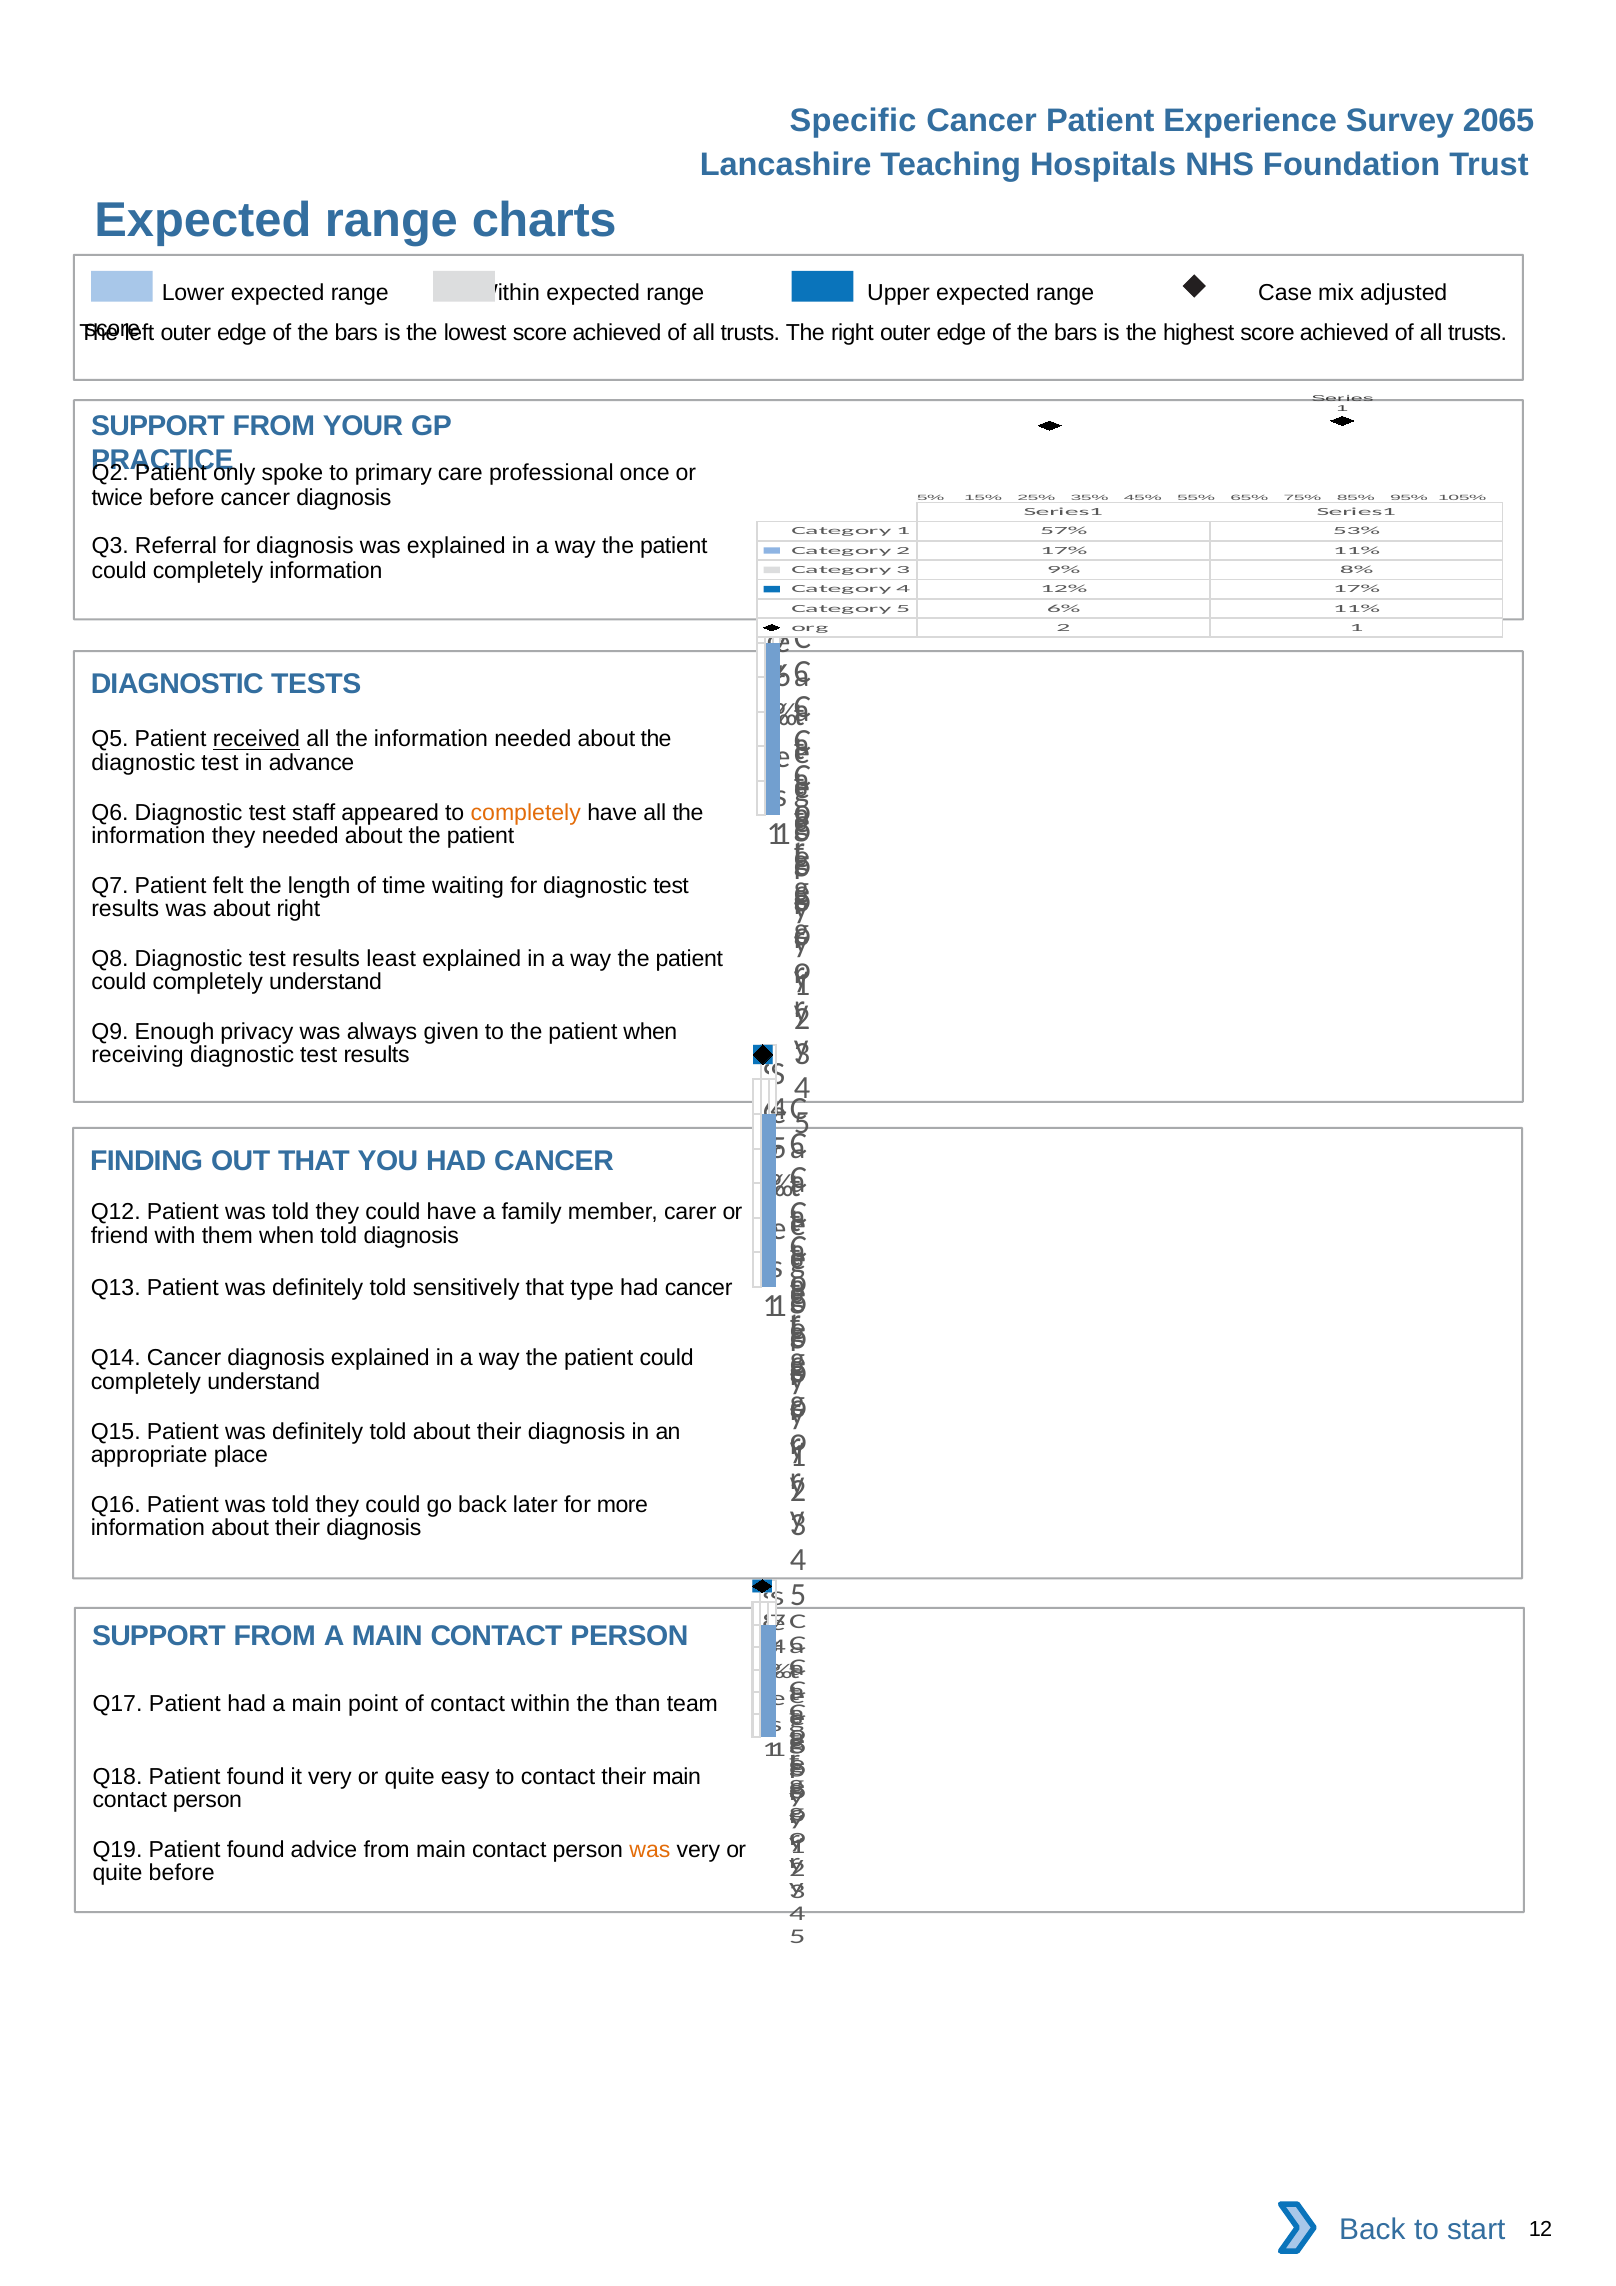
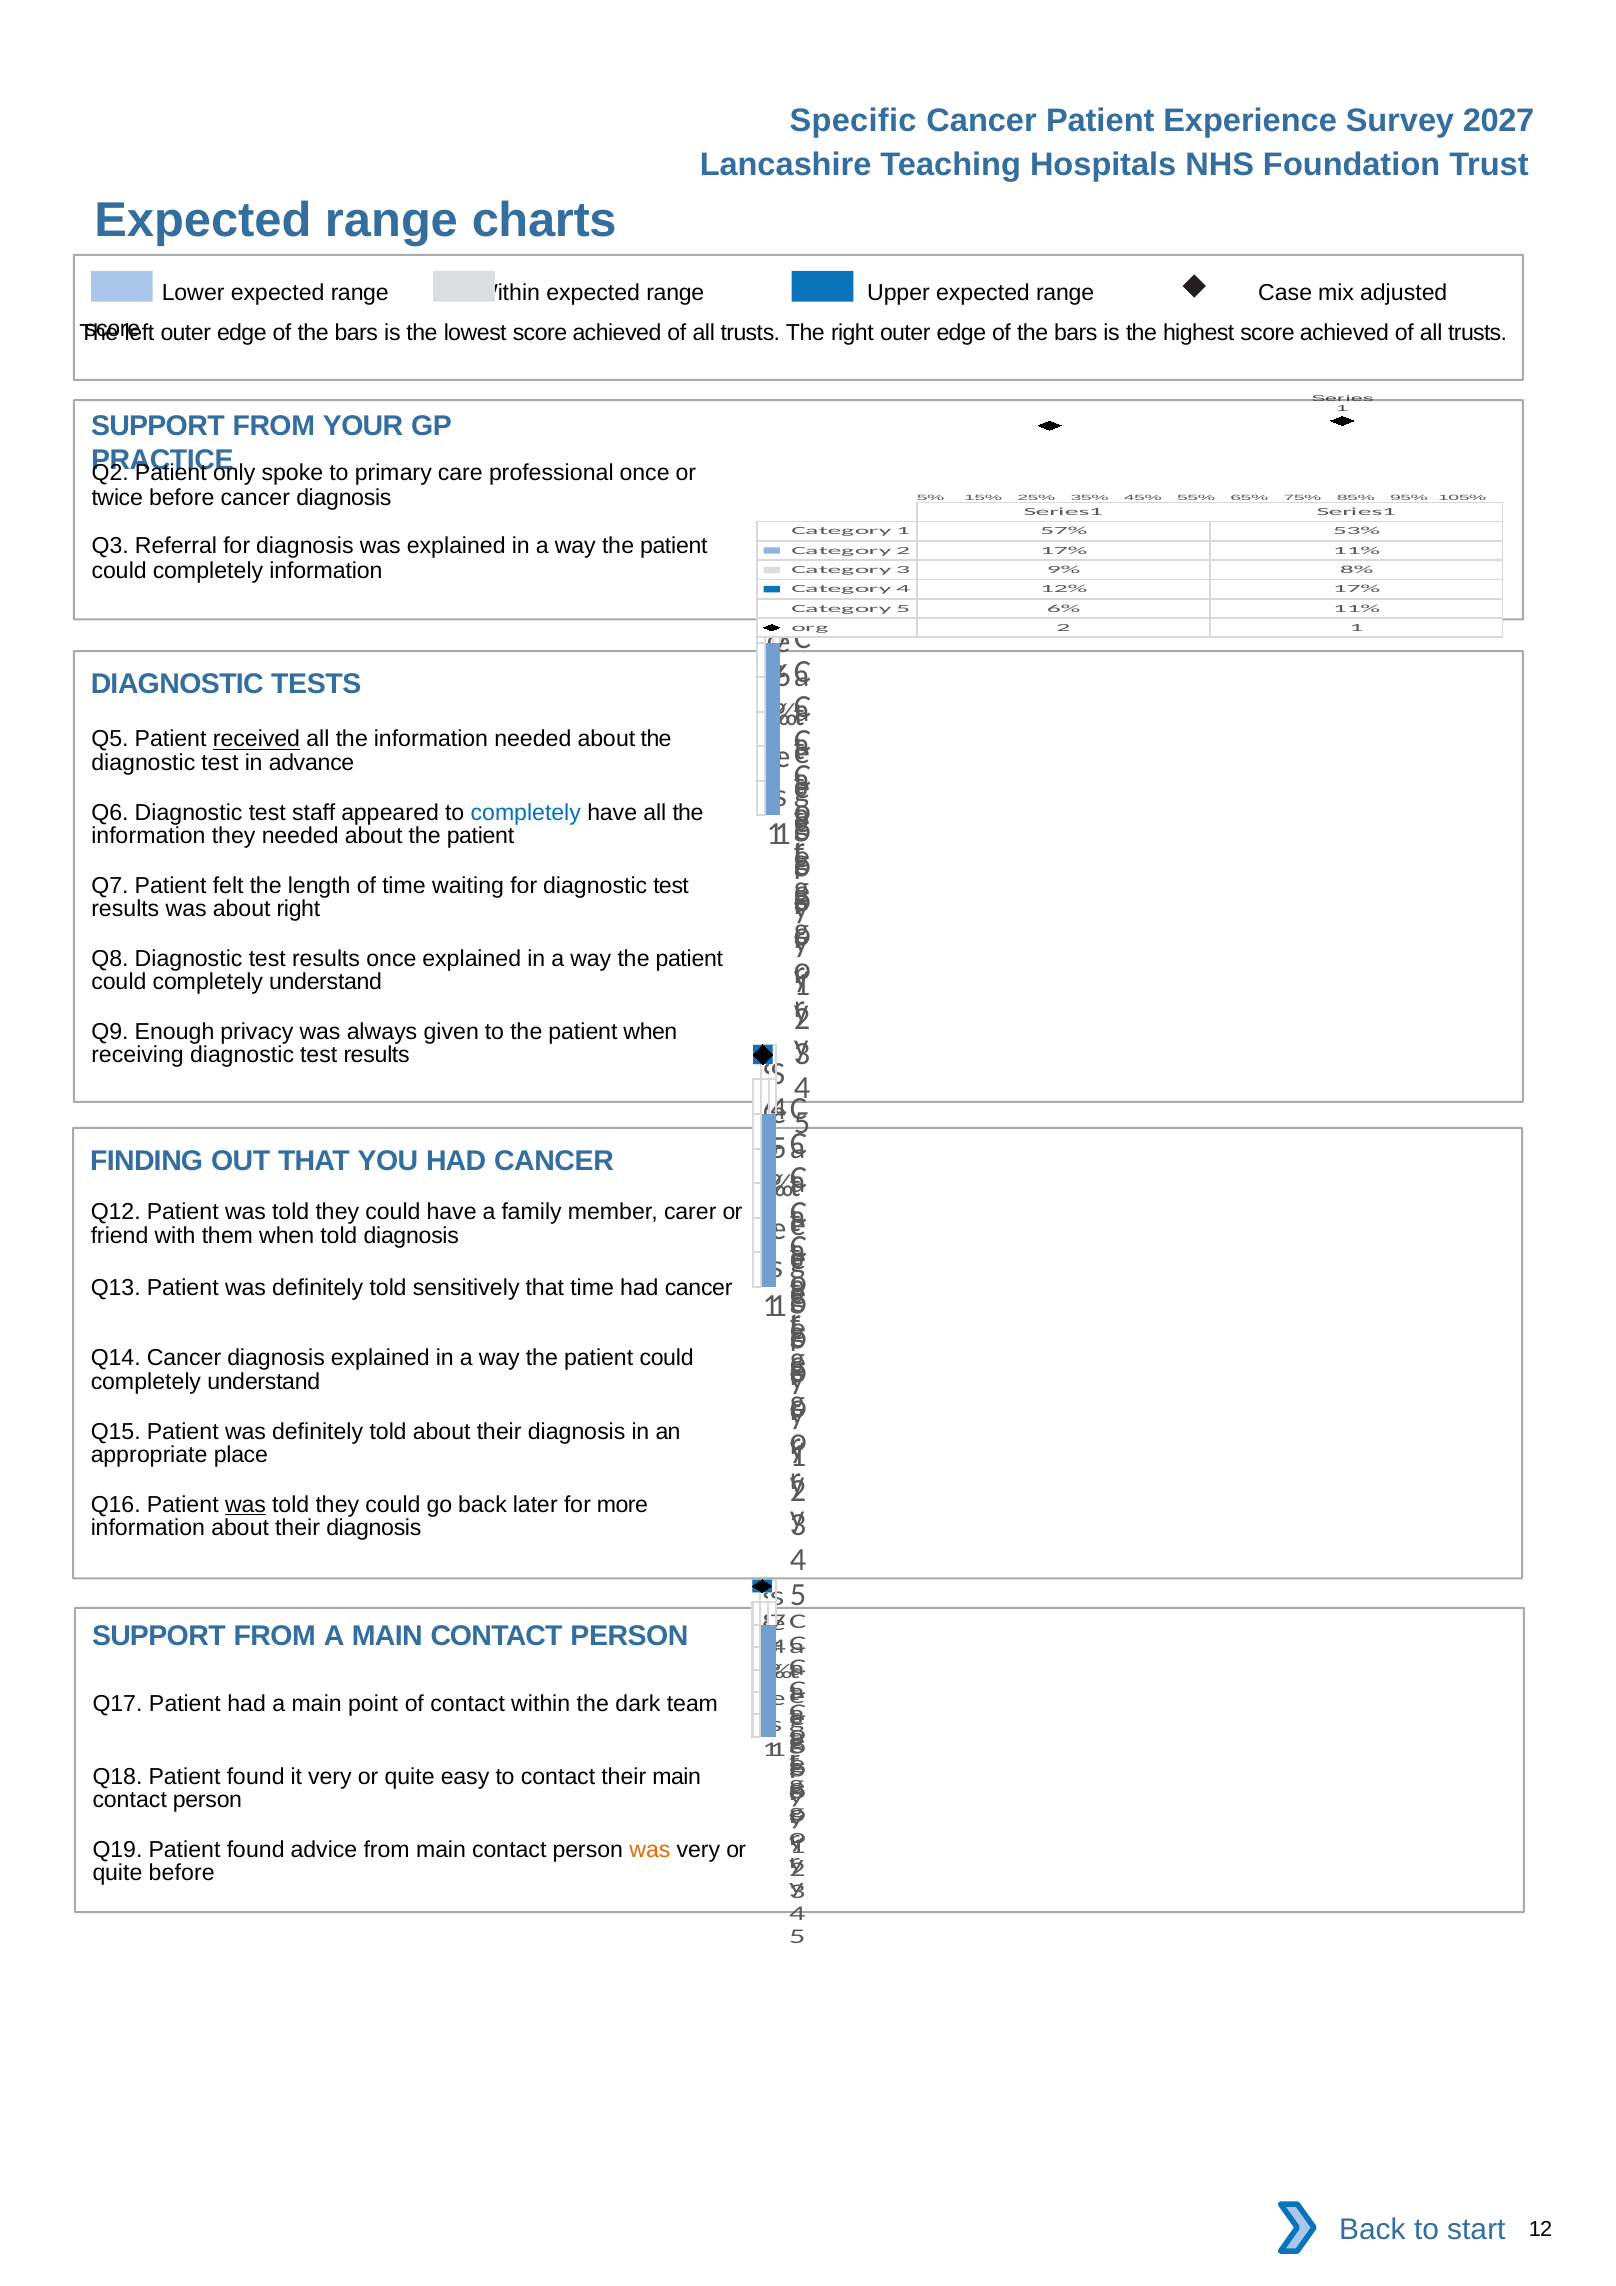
2065: 2065 -> 2027
completely at (526, 813) colour: orange -> blue
results least: least -> once
that type: type -> time
was at (246, 1505) underline: none -> present
than: than -> dark
